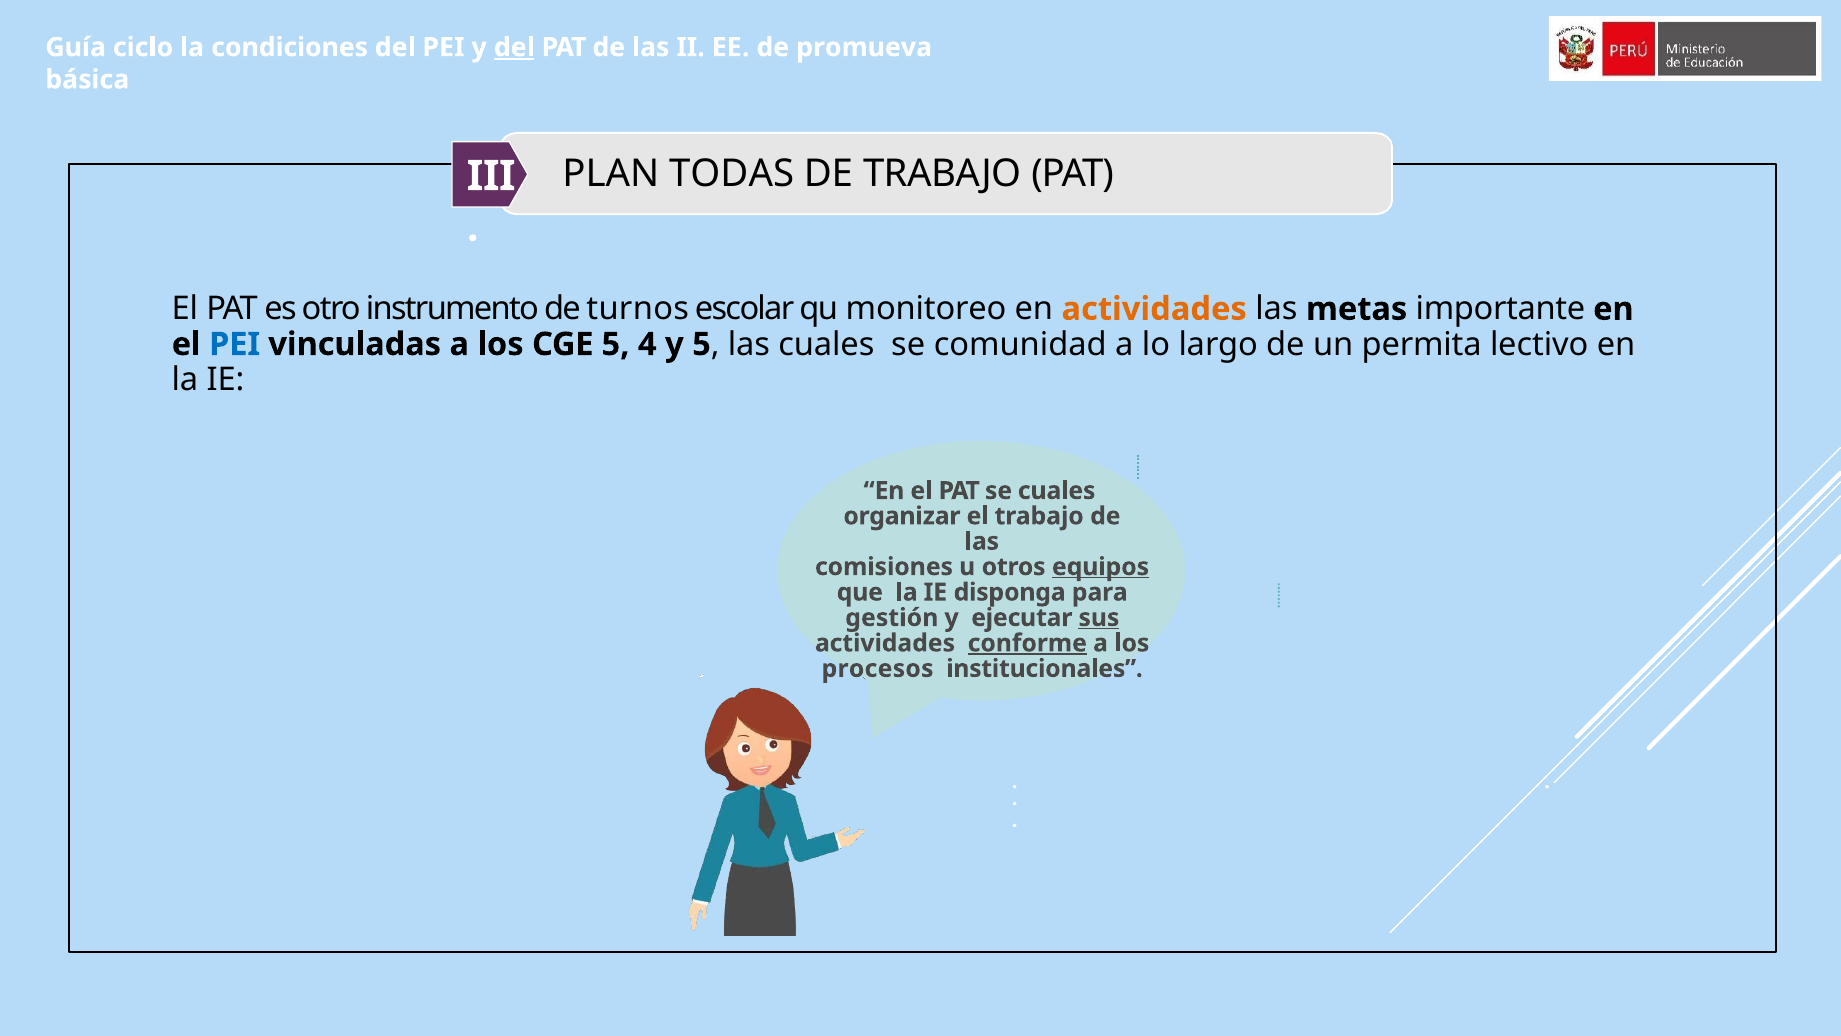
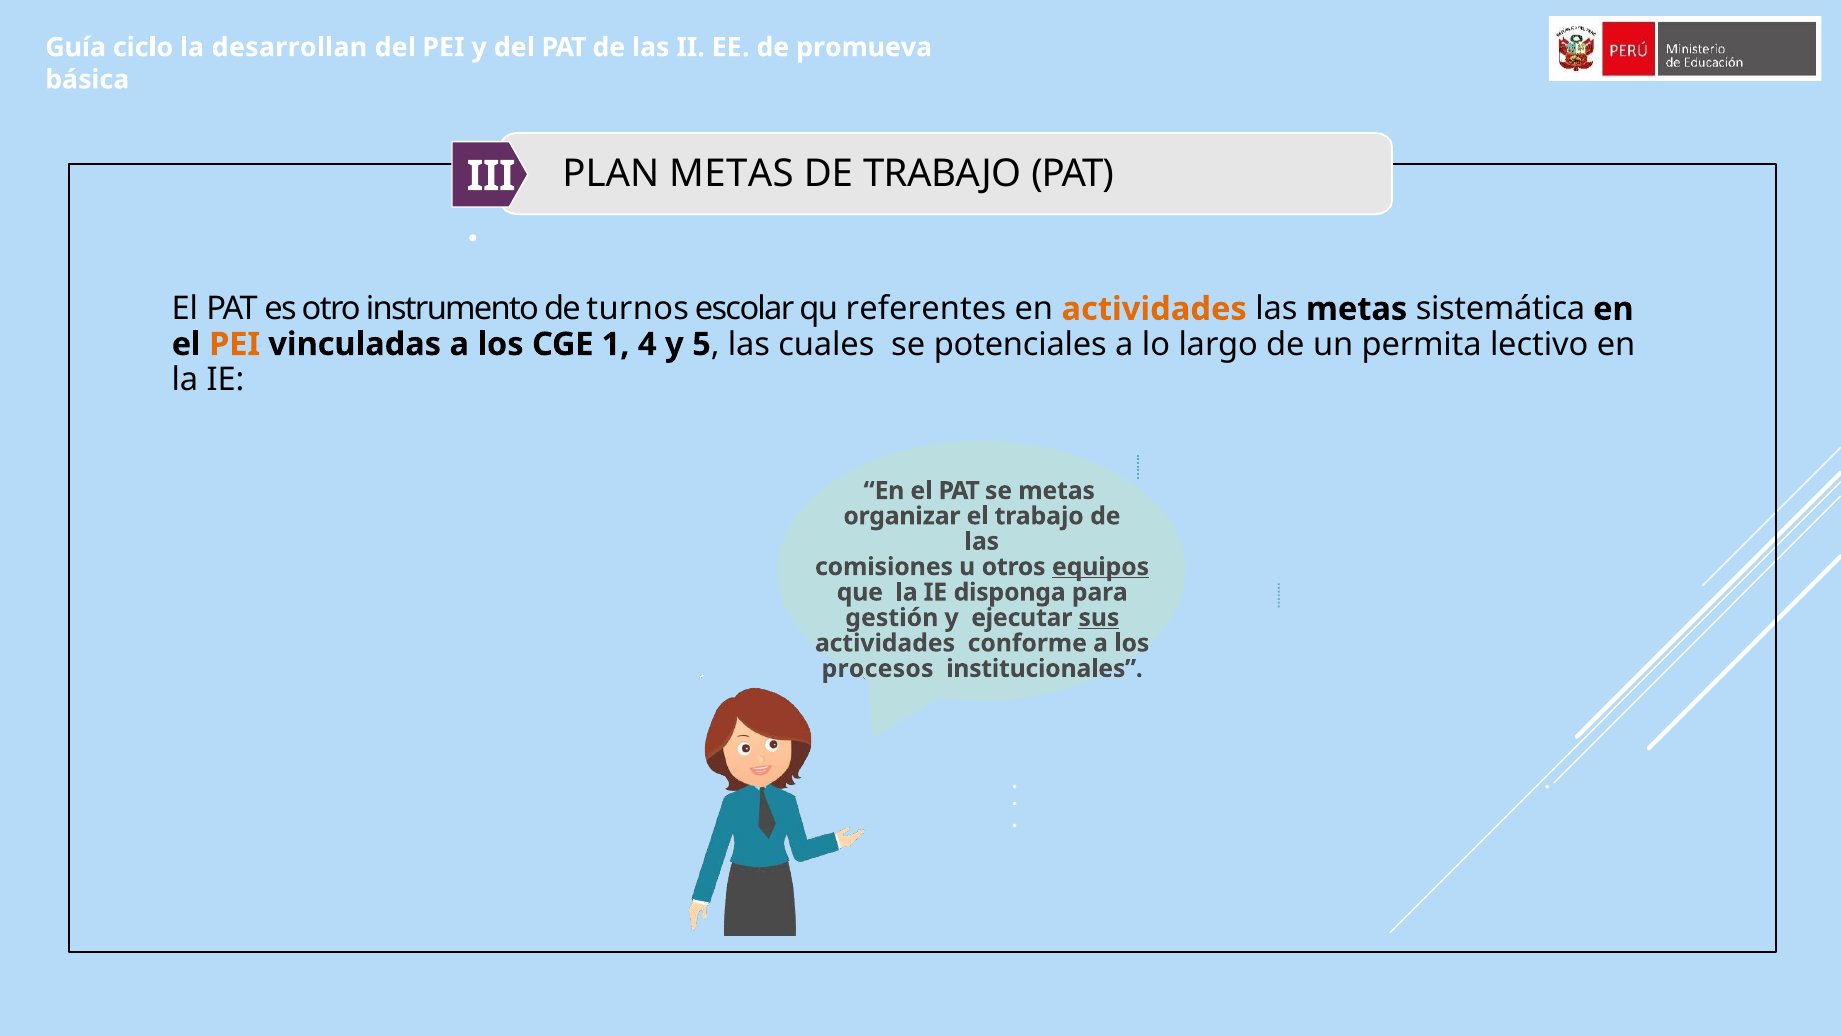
condiciones: condiciones -> desarrollan
del at (514, 47) underline: present -> none
PLAN TODAS: TODAS -> METAS
monitoreo: monitoreo -> referentes
importante: importante -> sistemática
PEI at (235, 344) colour: blue -> orange
CGE 5: 5 -> 1
comunidad: comunidad -> potenciales
se cuales: cuales -> metas
conforme underline: present -> none
